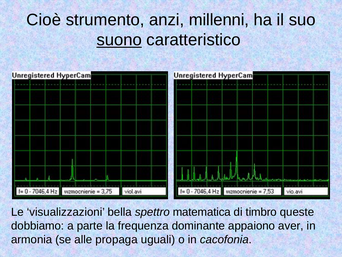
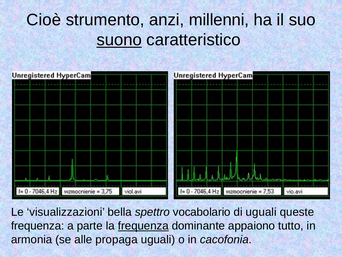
matematica: matematica -> vocabolario
di timbro: timbro -> uguali
dobbiamo at (38, 225): dobbiamo -> frequenza
frequenza at (143, 225) underline: none -> present
aver: aver -> tutto
